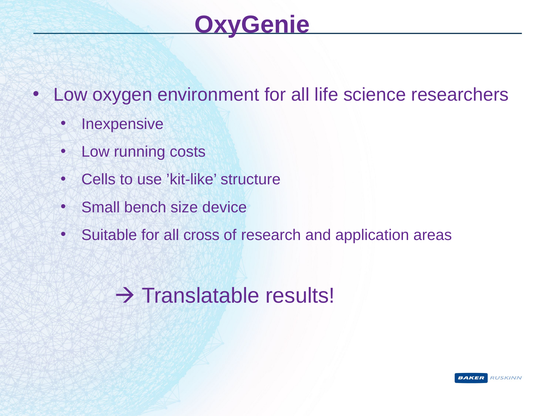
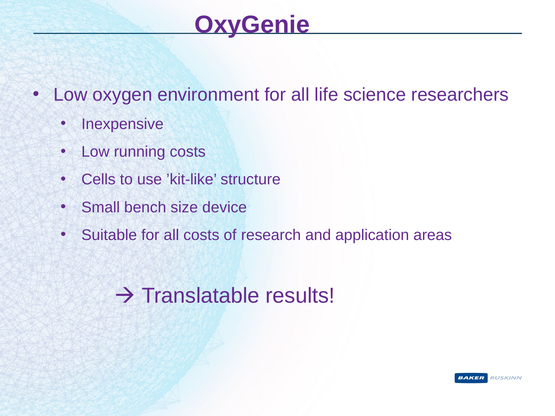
all cross: cross -> costs
